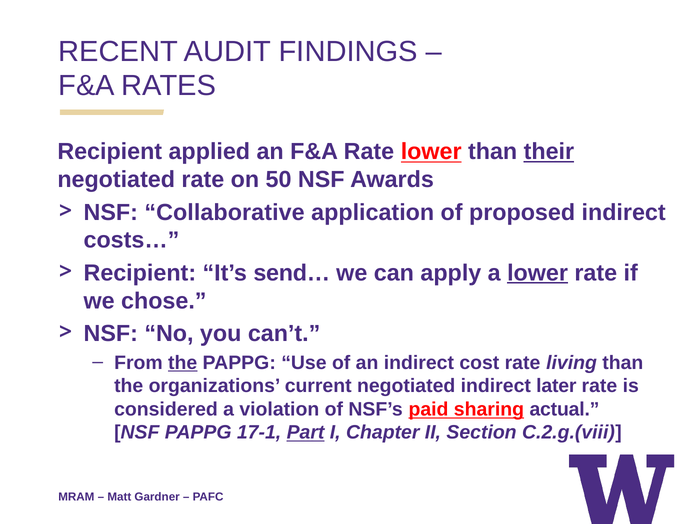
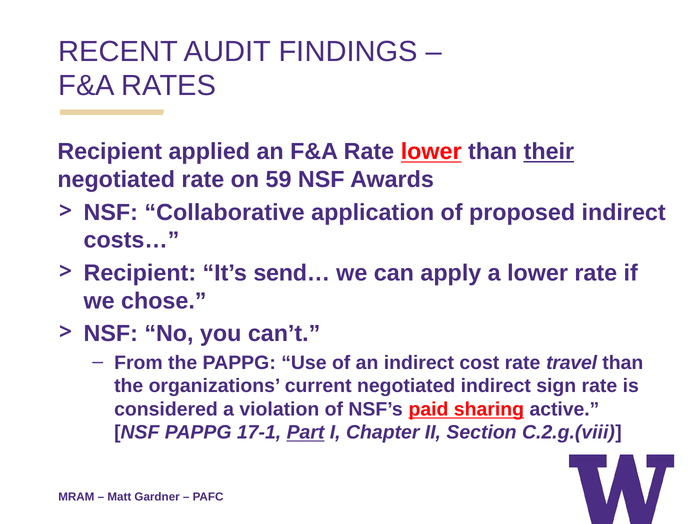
50: 50 -> 59
lower at (538, 273) underline: present -> none
the at (183, 363) underline: present -> none
living: living -> travel
later: later -> sign
actual: actual -> active
